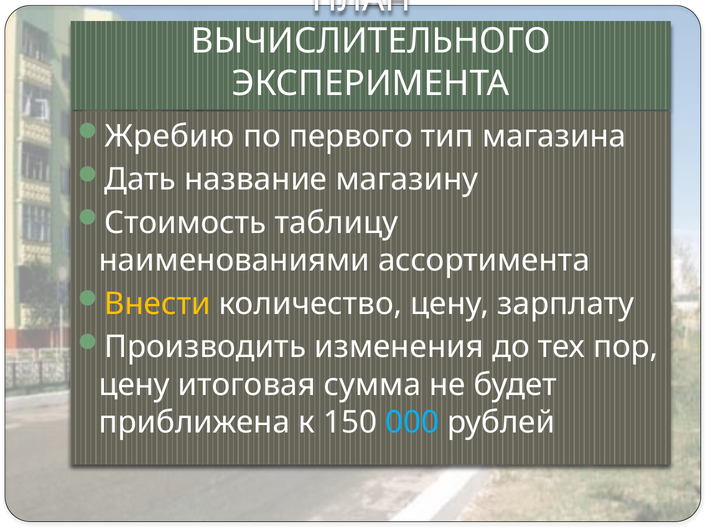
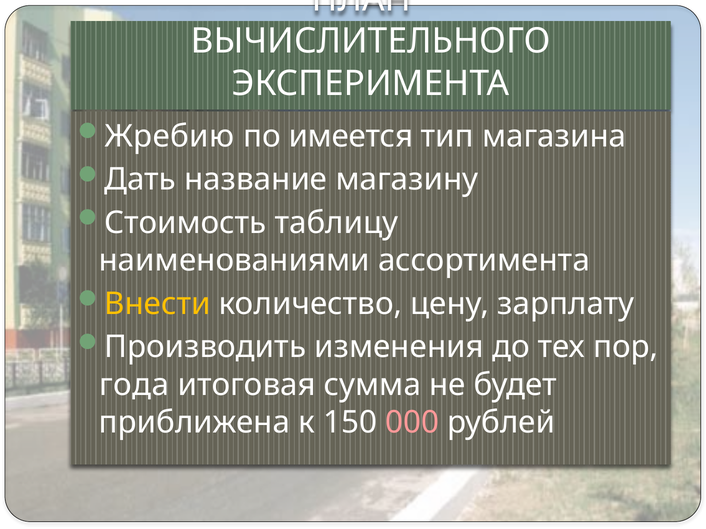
первого: первого -> имеется
цену at (134, 385): цену -> года
000 colour: light blue -> pink
